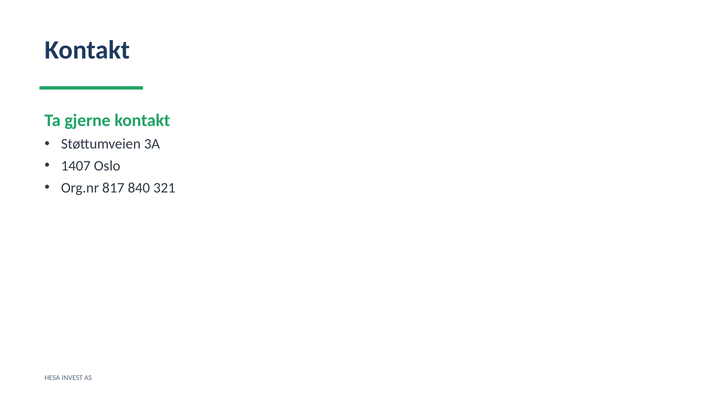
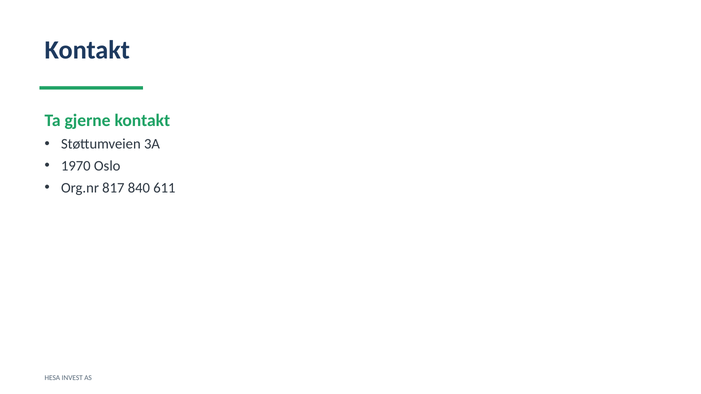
1407: 1407 -> 1970
321: 321 -> 611
